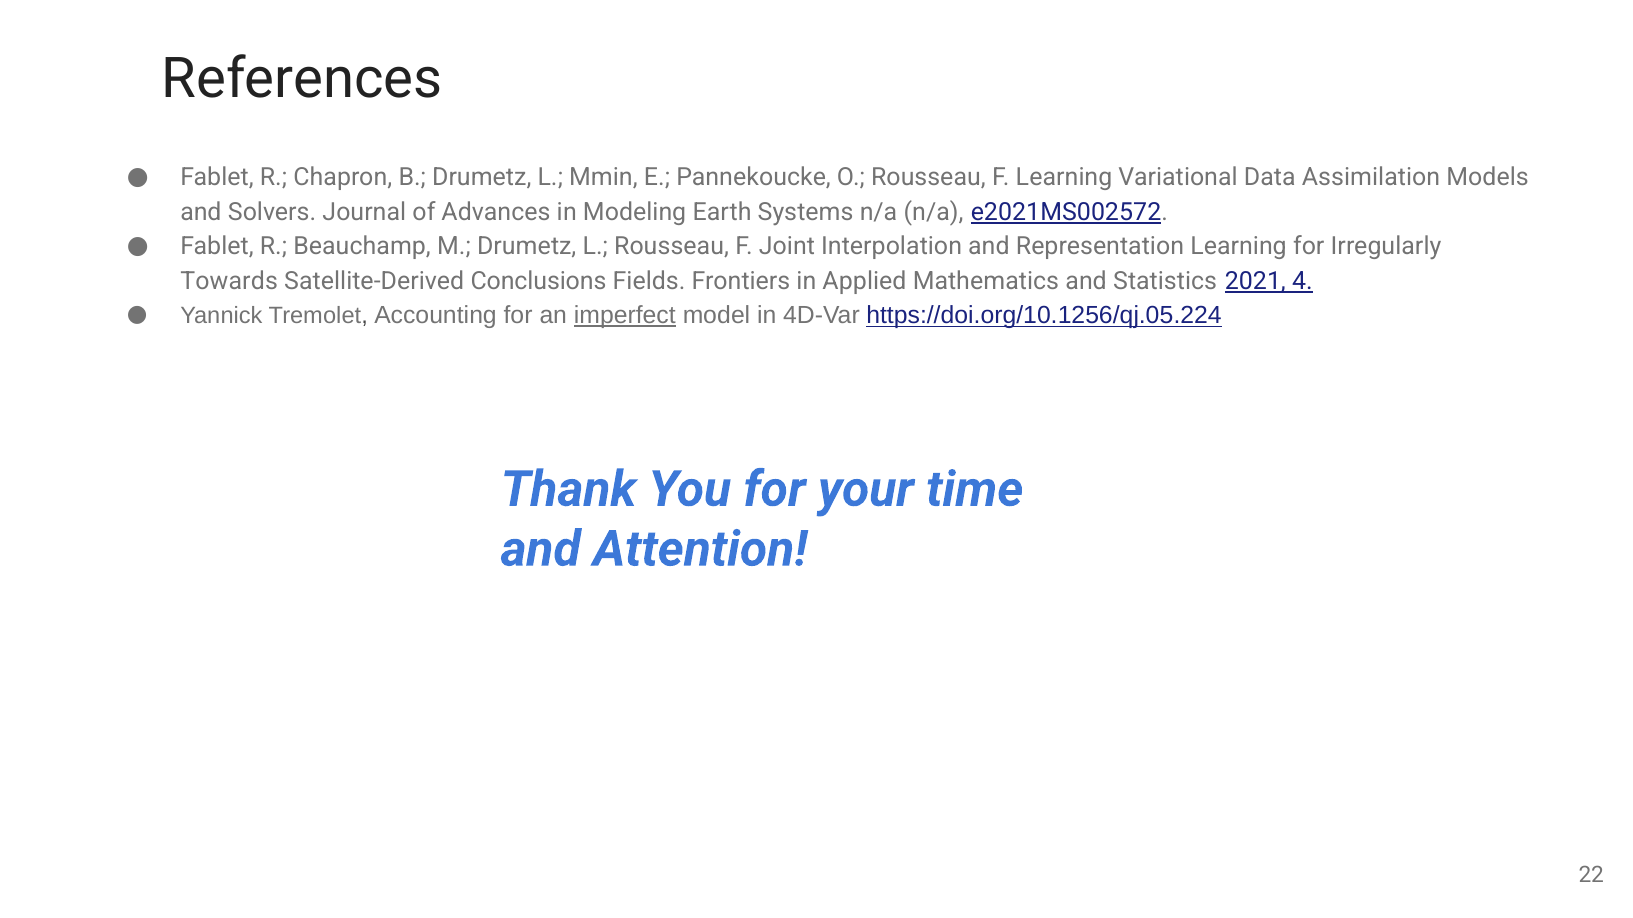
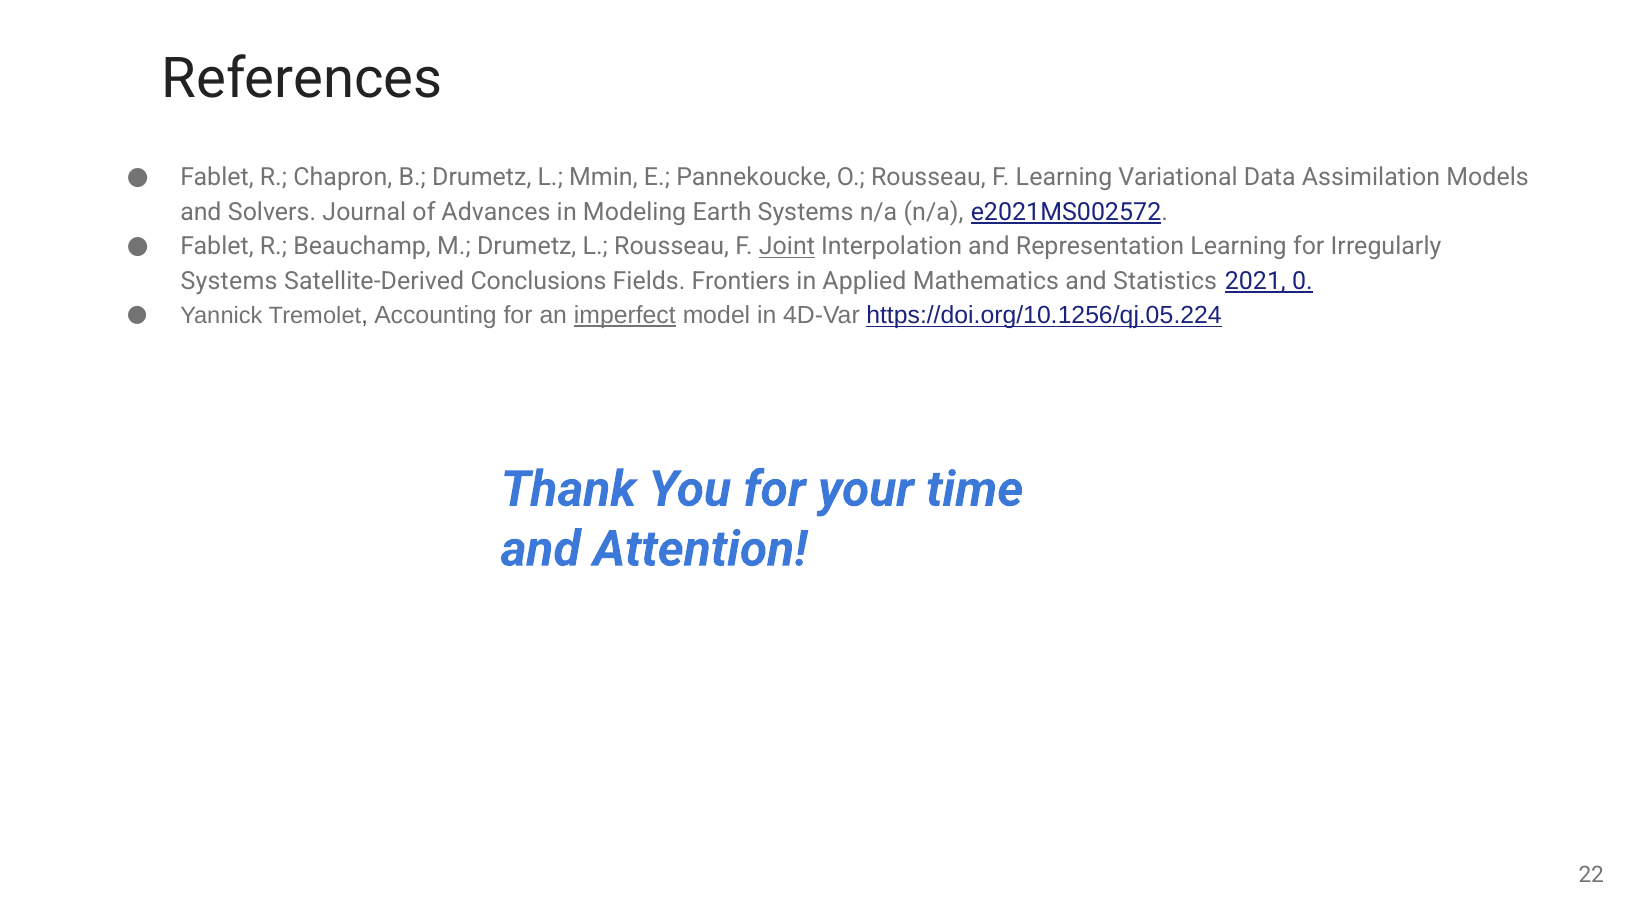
Joint underline: none -> present
Towards at (229, 281): Towards -> Systems
4: 4 -> 0
